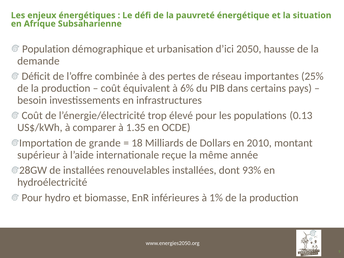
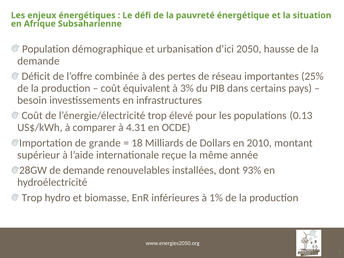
6%: 6% -> 3%
1.35: 1.35 -> 4.31
de installées: installées -> demande
Pour at (32, 198): Pour -> Trop
